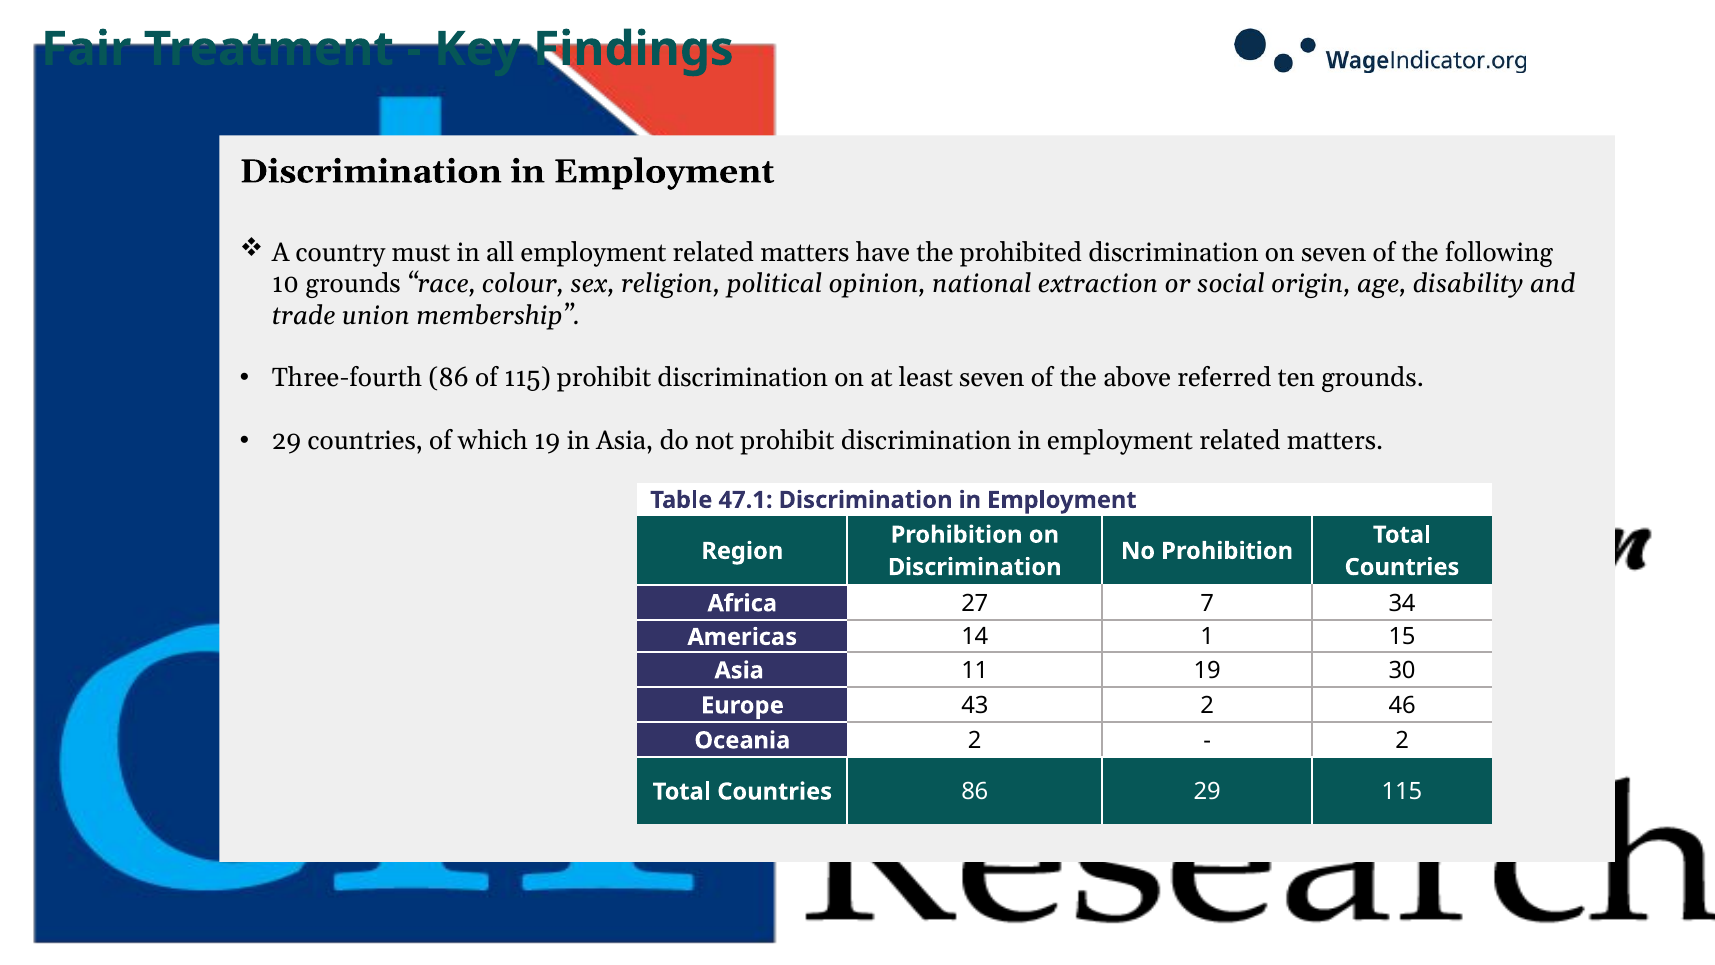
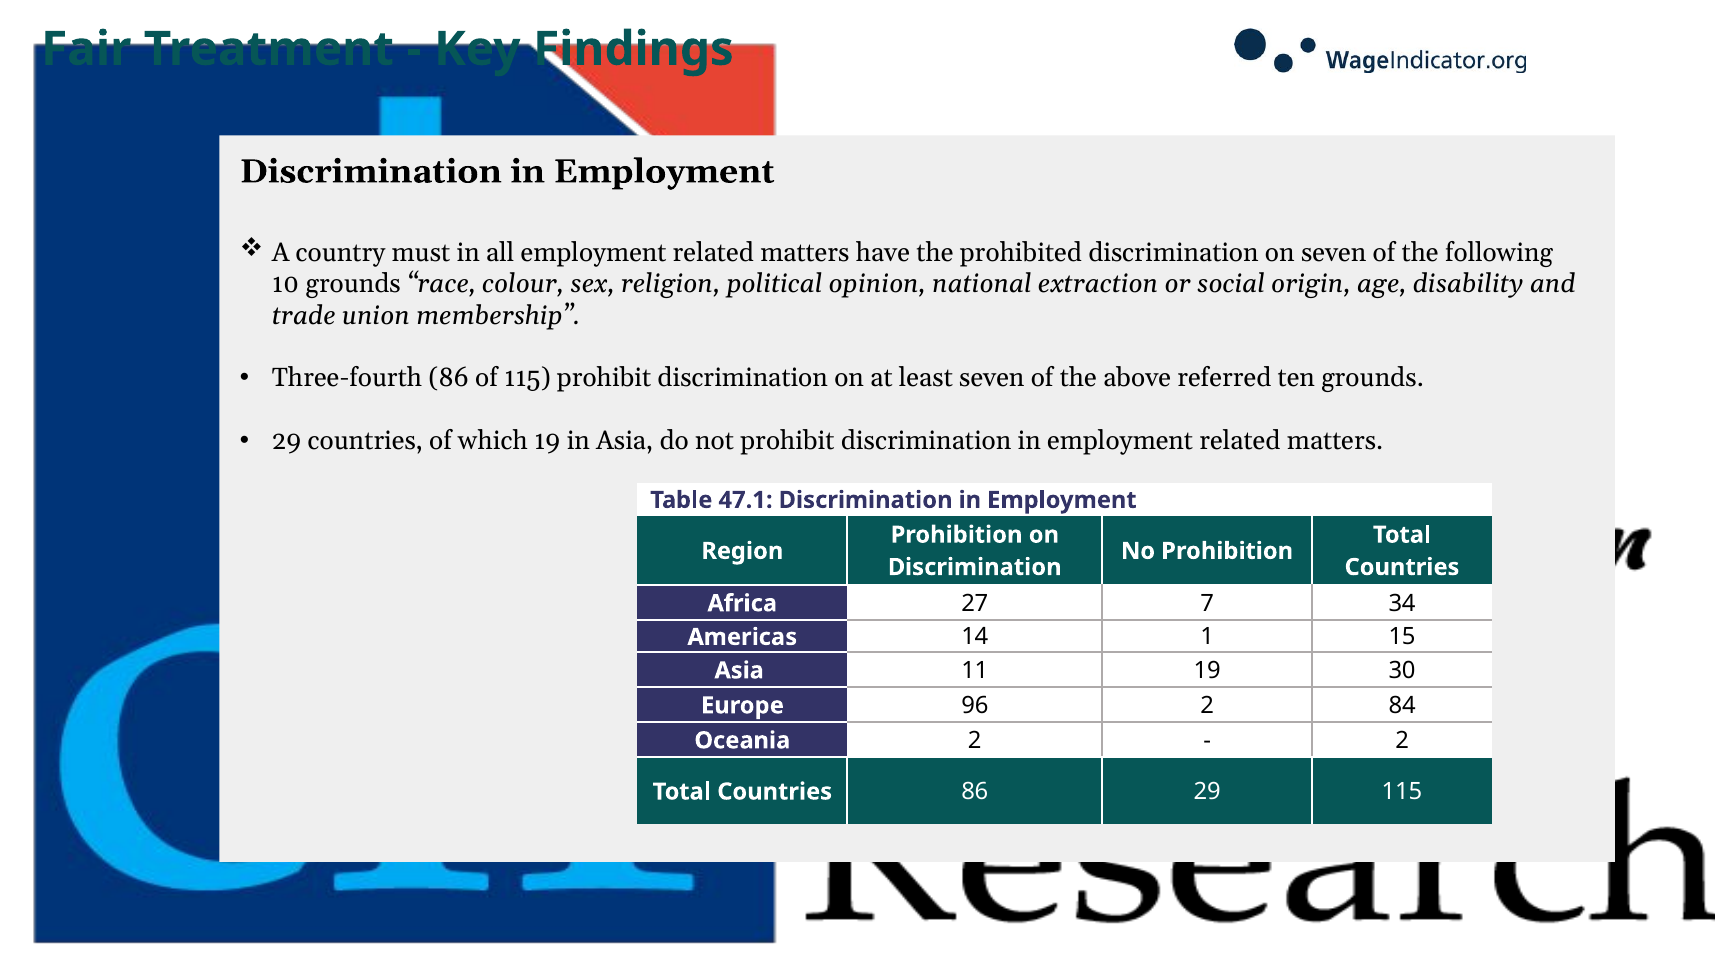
43: 43 -> 96
46: 46 -> 84
